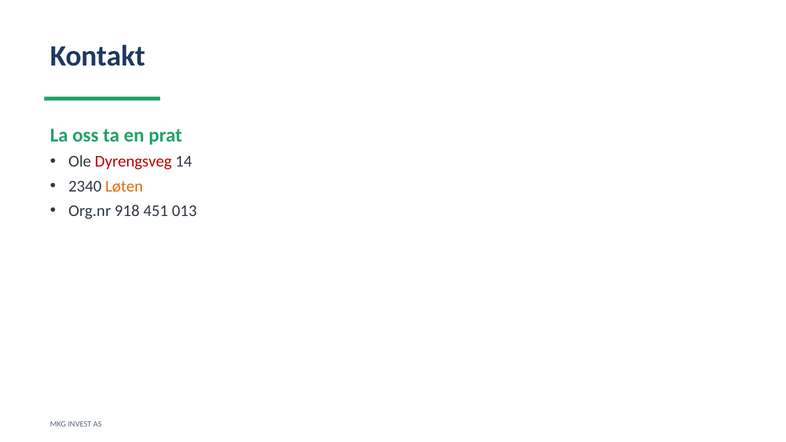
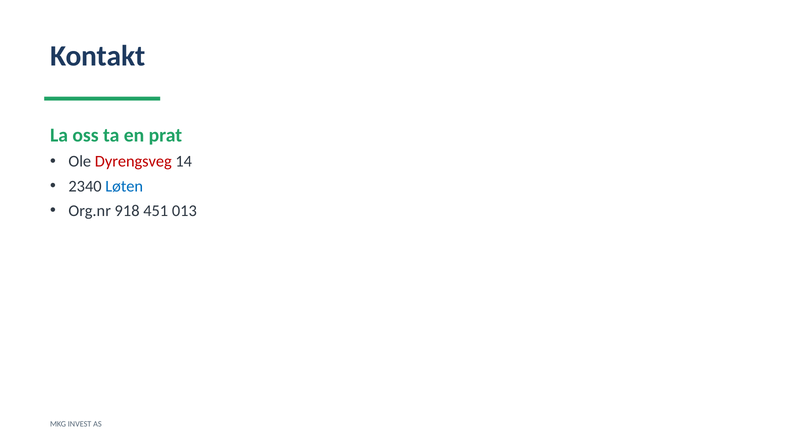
Løten colour: orange -> blue
